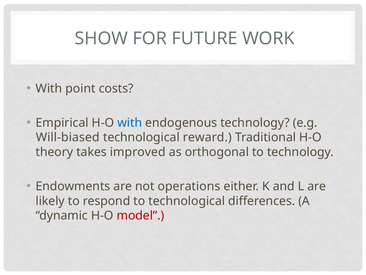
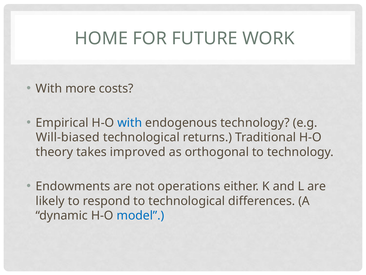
SHOW: SHOW -> HOME
point: point -> more
reward: reward -> returns
model colour: red -> blue
